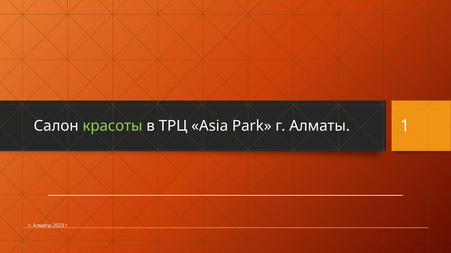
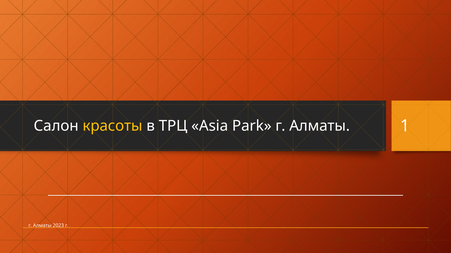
красоты colour: light green -> yellow
